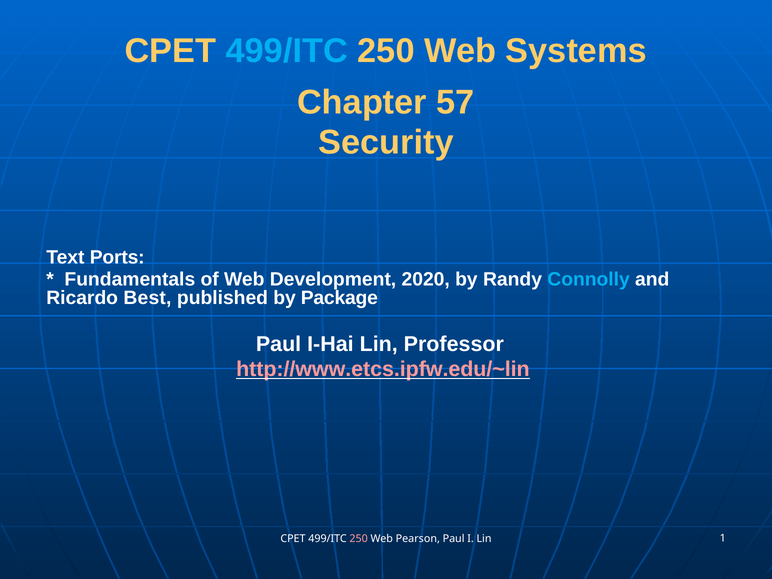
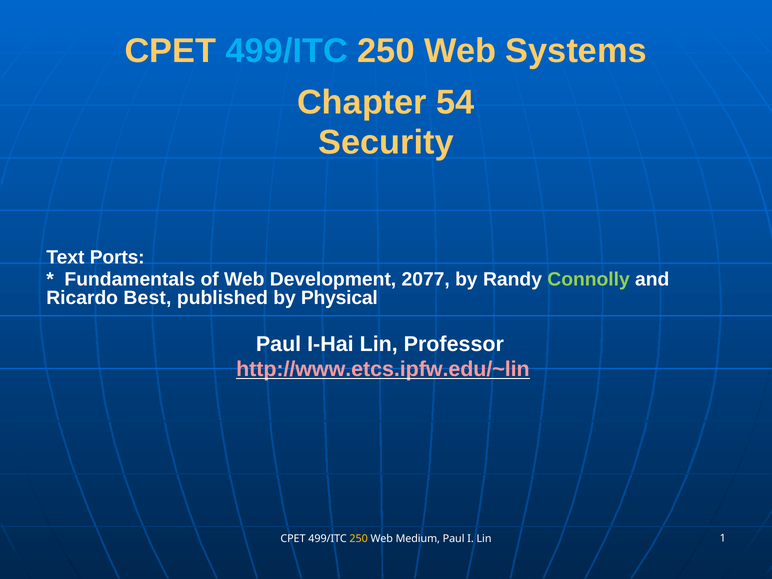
57: 57 -> 54
2020: 2020 -> 2077
Connolly colour: light blue -> light green
Package: Package -> Physical
250 at (359, 539) colour: pink -> yellow
Pearson: Pearson -> Medium
